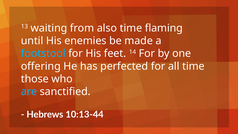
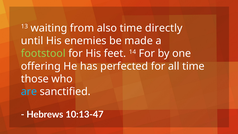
flaming: flaming -> directly
footstool colour: light blue -> light green
10:13-44: 10:13-44 -> 10:13-47
